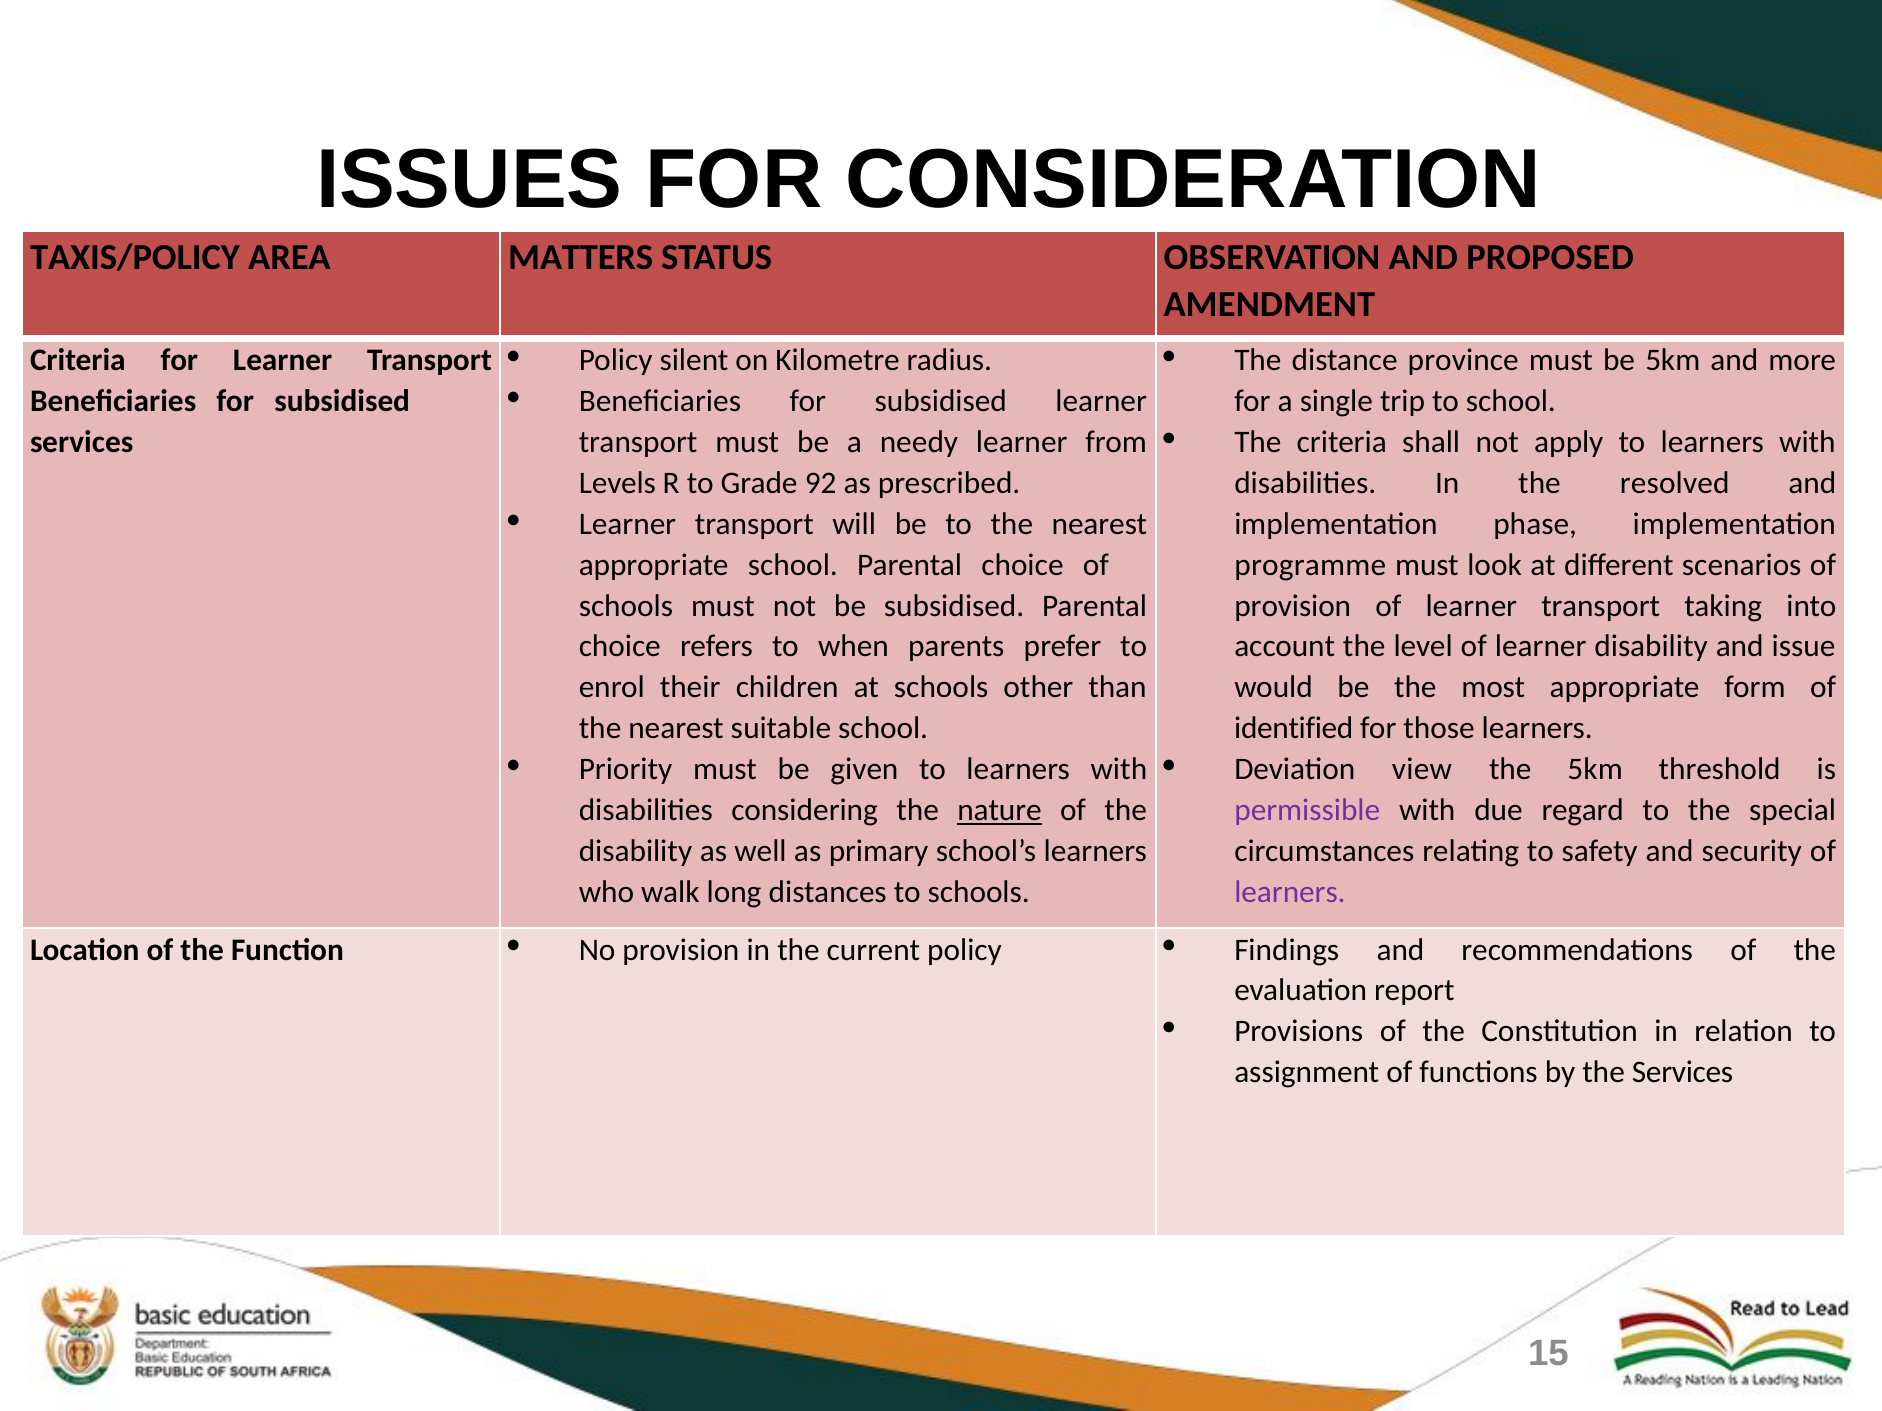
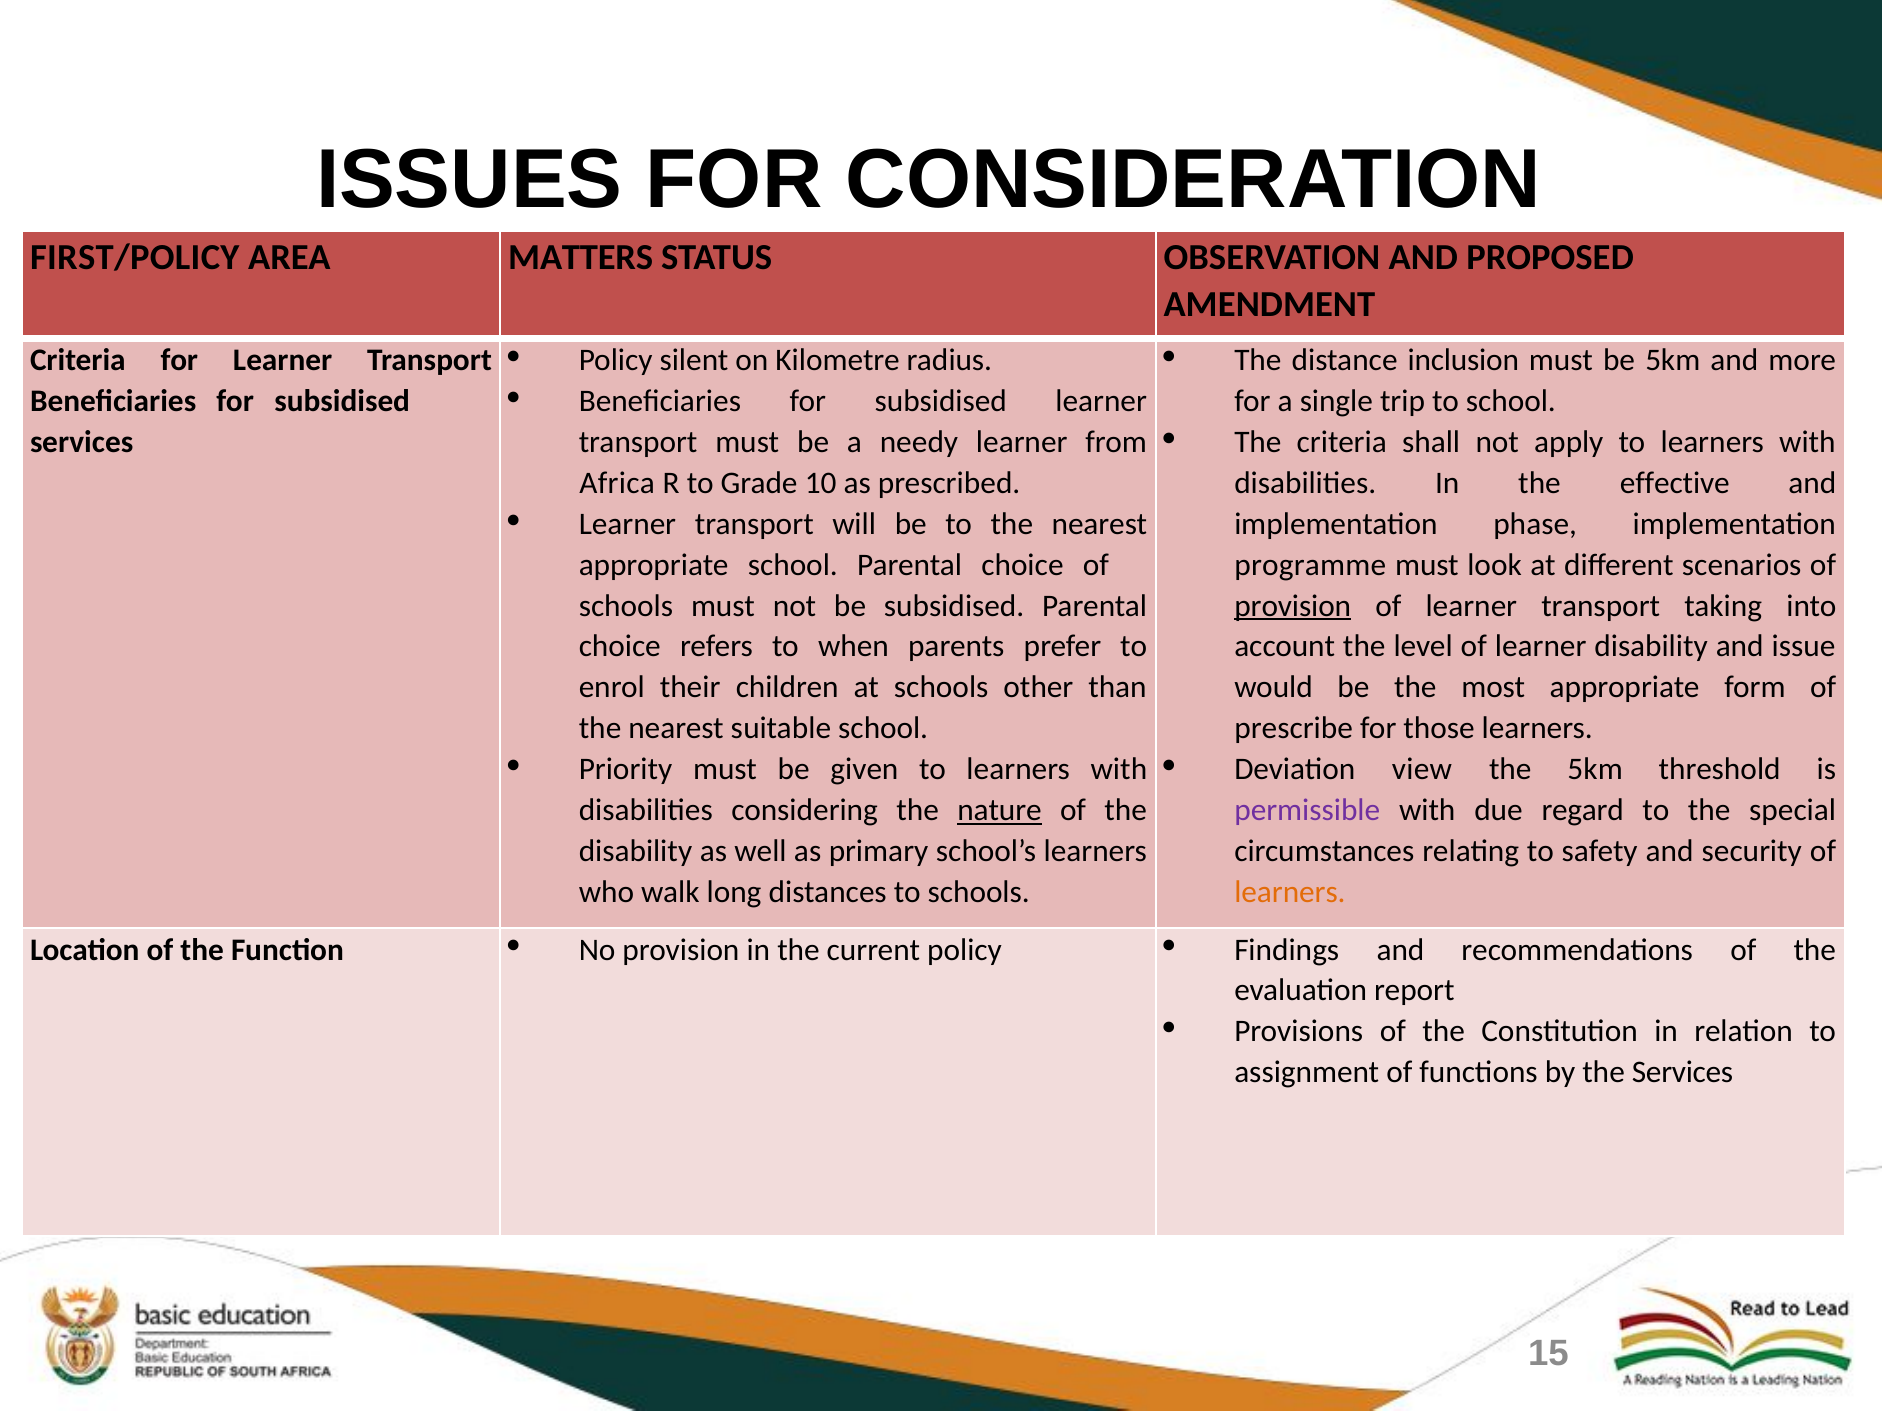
TAXIS/POLICY: TAXIS/POLICY -> FIRST/POLICY
province: province -> inclusion
Levels: Levels -> Africa
92: 92 -> 10
resolved: resolved -> effective
provision at (1293, 606) underline: none -> present
identified: identified -> prescribe
learners at (1290, 892) colour: purple -> orange
